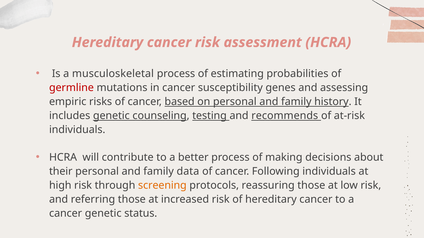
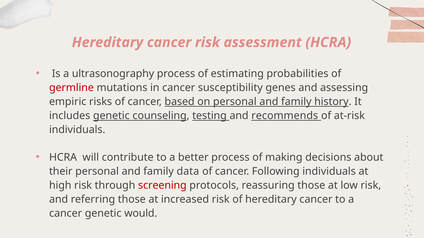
musculoskeletal: musculoskeletal -> ultrasonography
screening colour: orange -> red
status: status -> would
